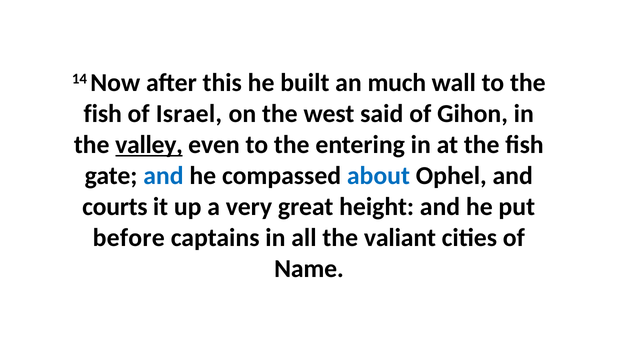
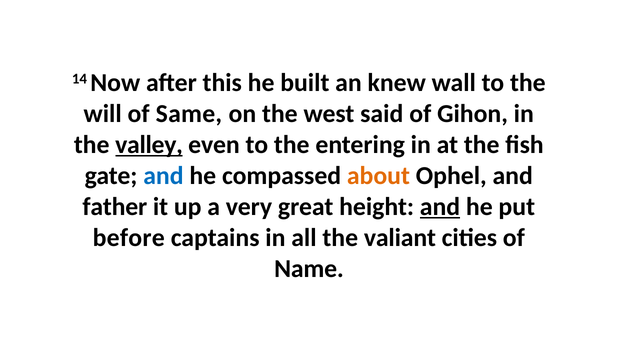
much: much -> knew
fish at (103, 114): fish -> will
Israel: Israel -> Same
about colour: blue -> orange
courts: courts -> father
and at (440, 206) underline: none -> present
